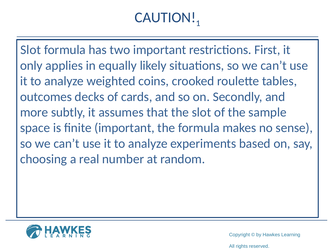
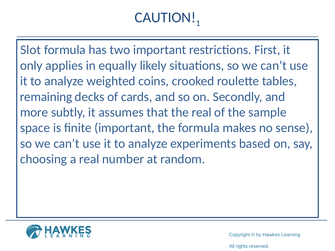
outcomes: outcomes -> remaining
the slot: slot -> real
